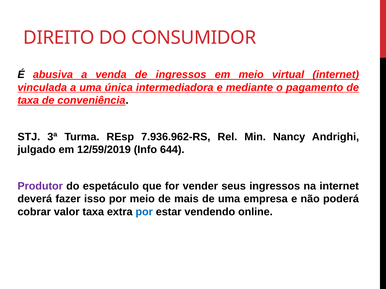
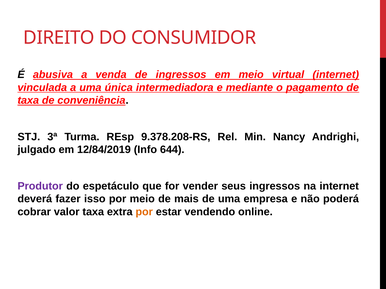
7.936.962-RS: 7.936.962-RS -> 9.378.208-RS
12/59/2019: 12/59/2019 -> 12/84/2019
por at (144, 212) colour: blue -> orange
